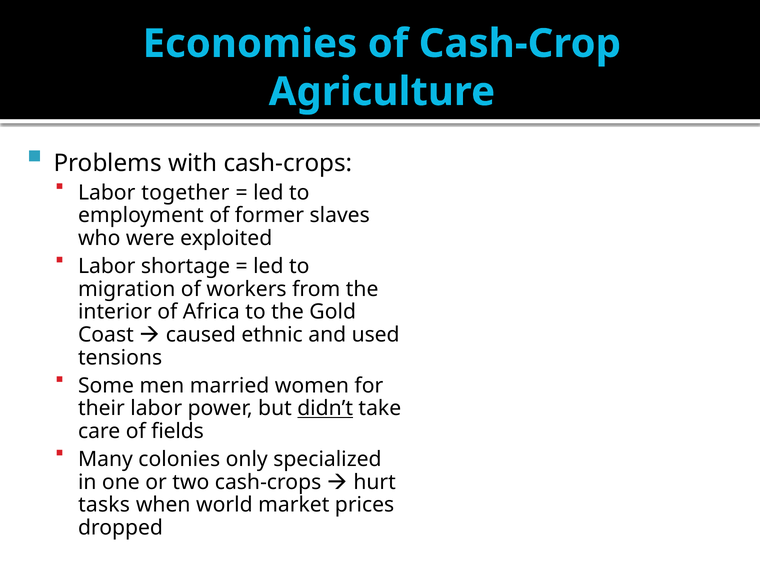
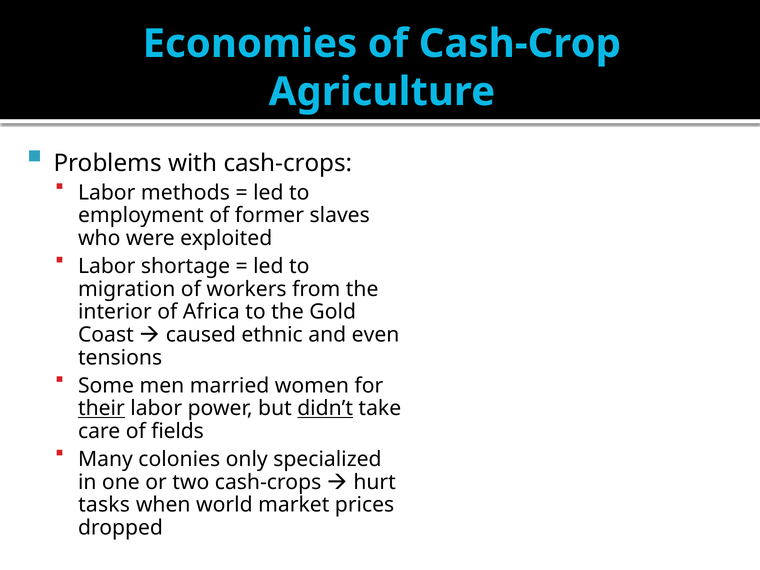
together: together -> methods
used: used -> even
their underline: none -> present
